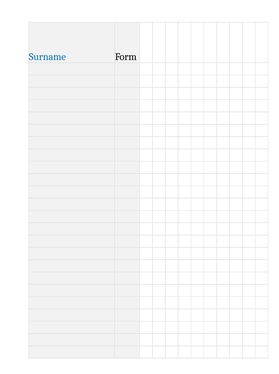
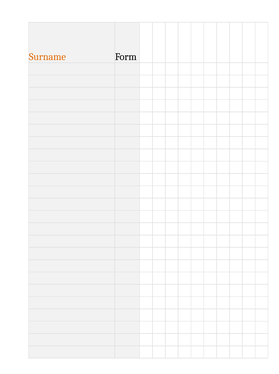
Surname colour: blue -> orange
